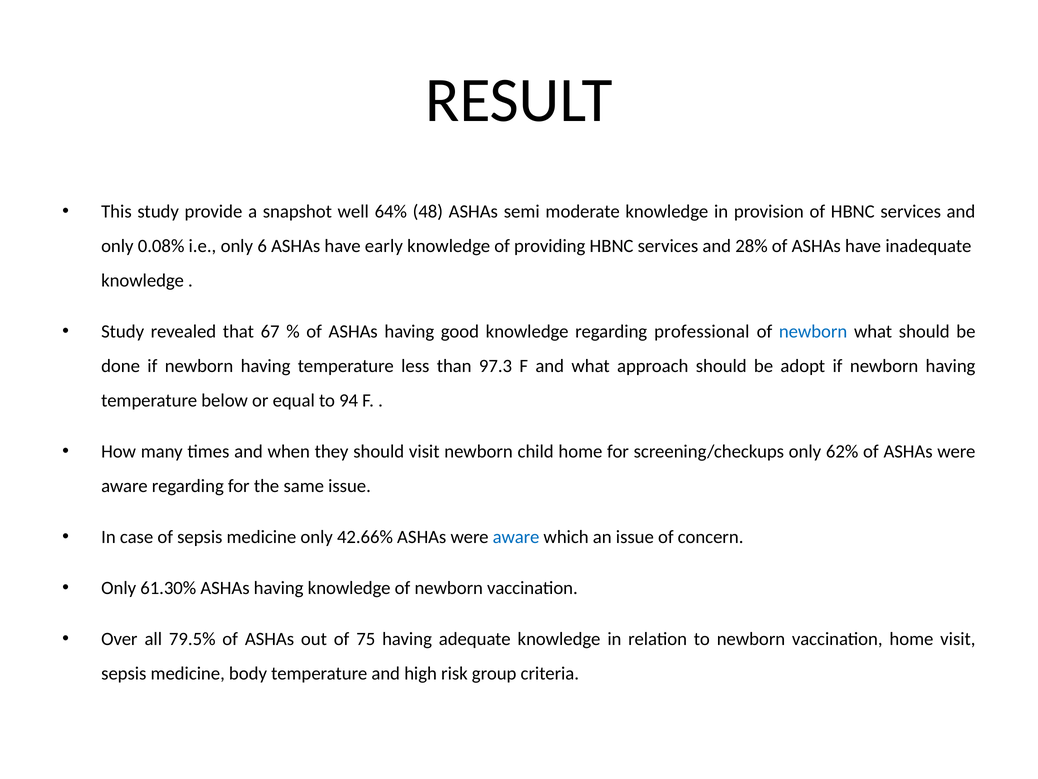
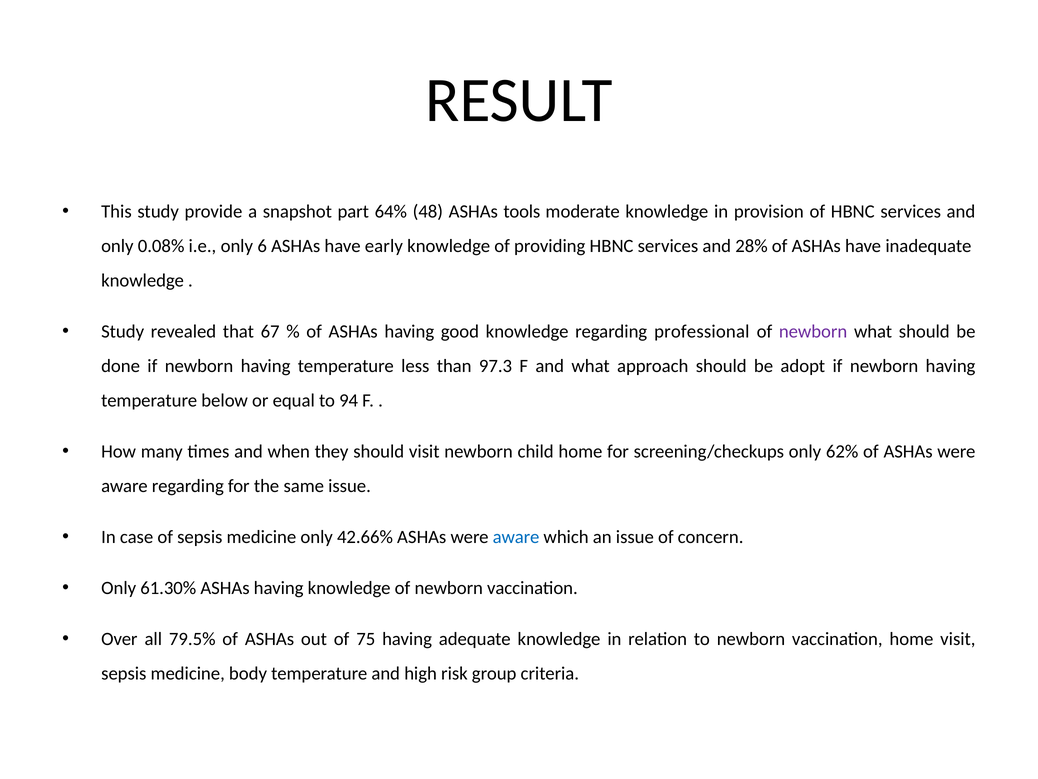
well: well -> part
semi: semi -> tools
newborn at (813, 331) colour: blue -> purple
